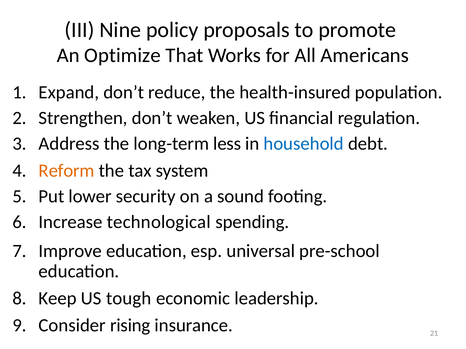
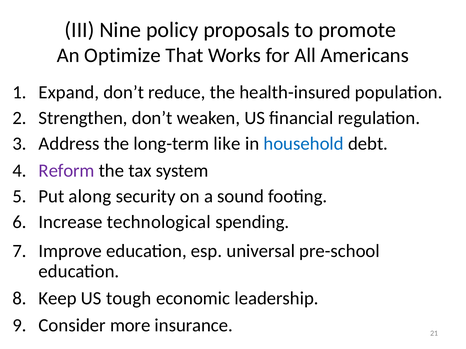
less: less -> like
Reform colour: orange -> purple
lower: lower -> along
rising: rising -> more
